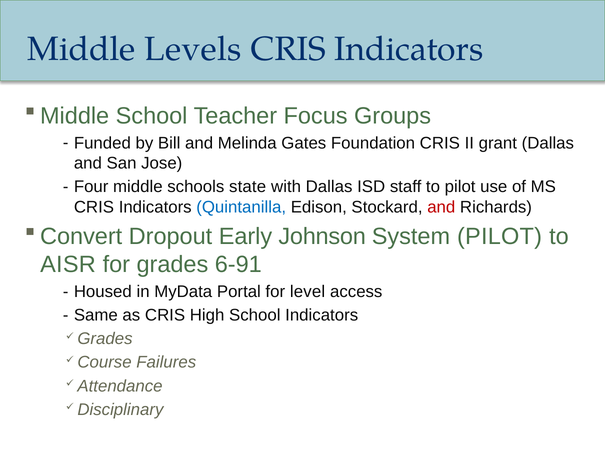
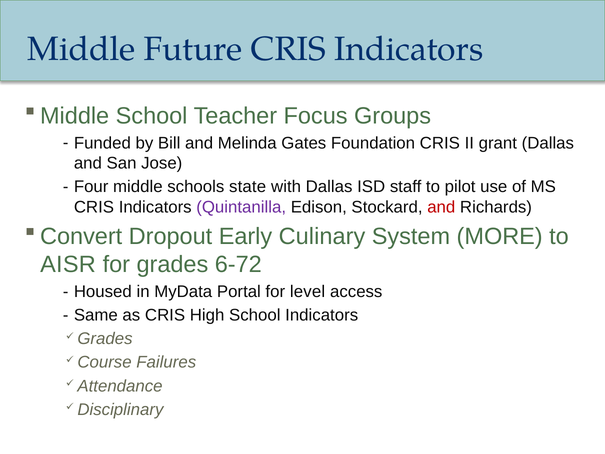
Levels: Levels -> Future
Quintanilla colour: blue -> purple
Johnson: Johnson -> Culinary
System PILOT: PILOT -> MORE
6-91: 6-91 -> 6-72
